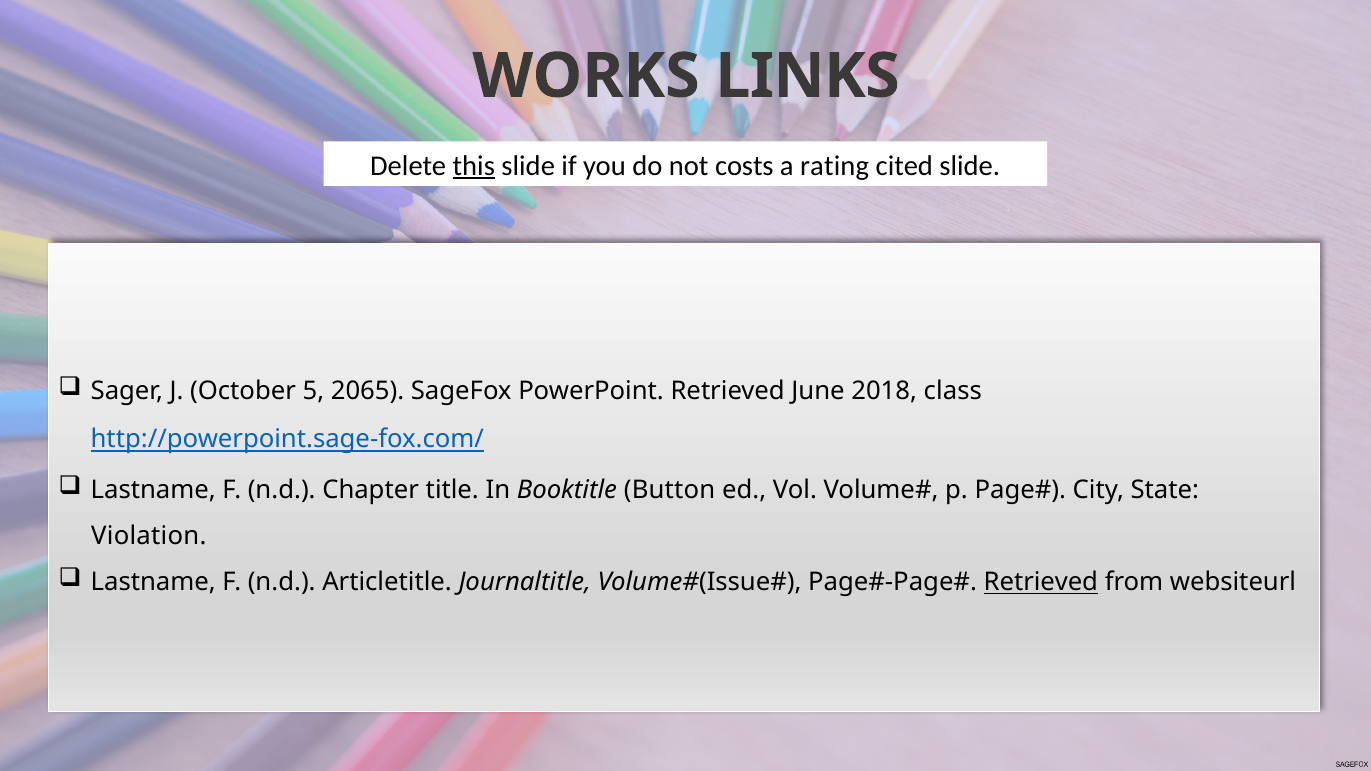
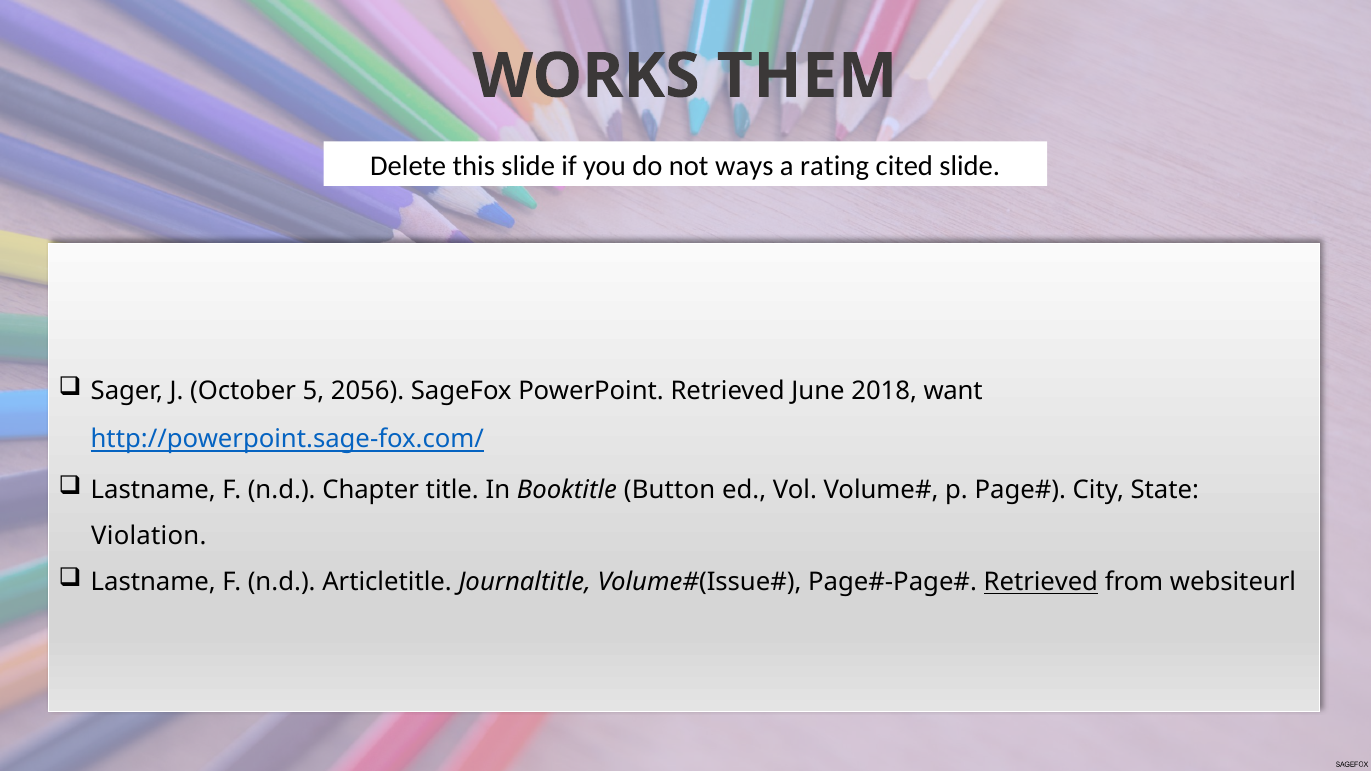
LINKS: LINKS -> THEM
this underline: present -> none
costs: costs -> ways
2065: 2065 -> 2056
class: class -> want
